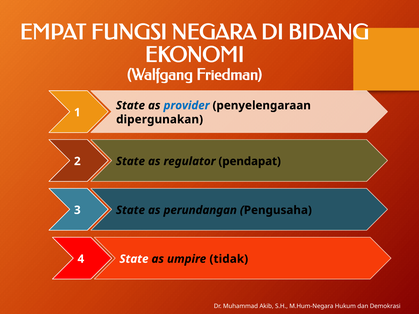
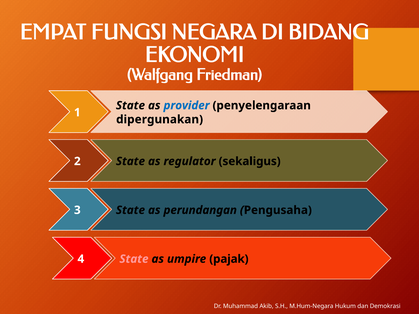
pendapat: pendapat -> sekaligus
State at (134, 259) colour: white -> pink
tidak: tidak -> pajak
